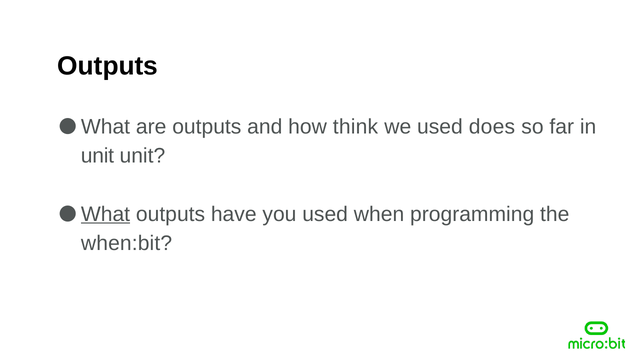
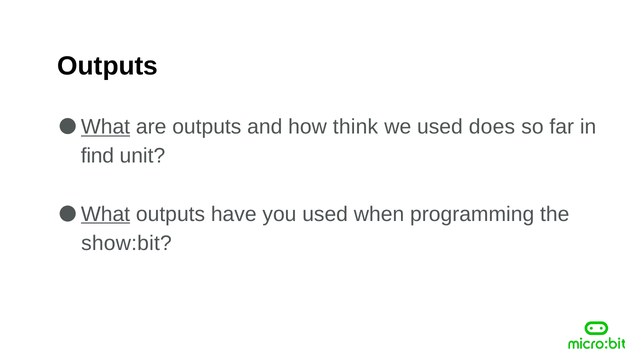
What at (106, 127) underline: none -> present
unit at (97, 156): unit -> find
when:bit: when:bit -> show:bit
